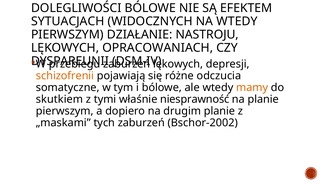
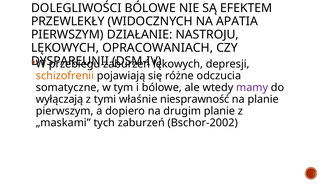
SYTUACJACH: SYTUACJACH -> PRZEWLEKŁY
NA WTEDY: WTEDY -> APATIA
mamy colour: orange -> purple
skutkiem: skutkiem -> wyłączają
